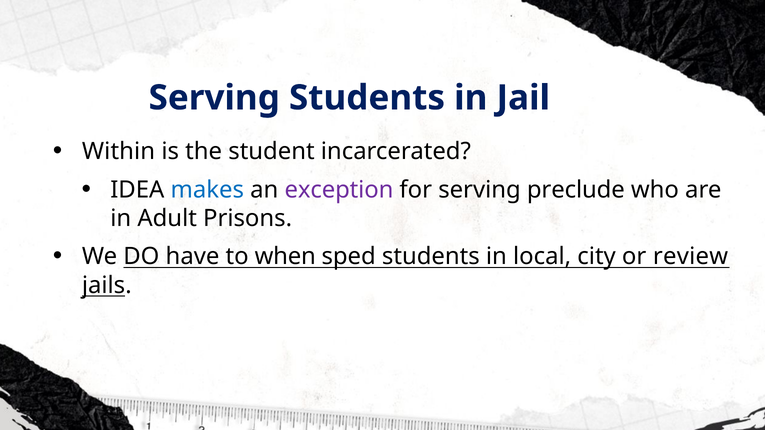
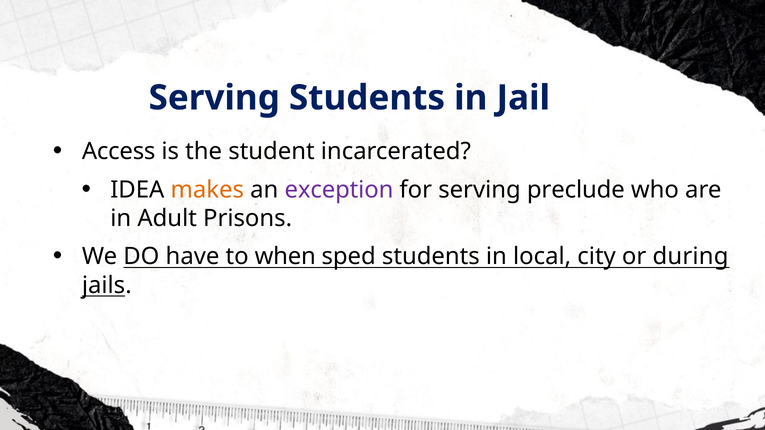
Within: Within -> Access
makes colour: blue -> orange
review: review -> during
